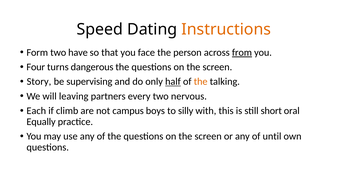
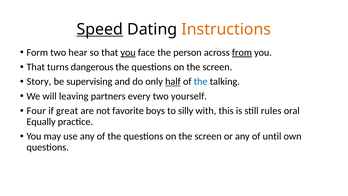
Speed underline: none -> present
have: have -> hear
you at (128, 52) underline: none -> present
Four at (36, 67): Four -> That
the at (201, 82) colour: orange -> blue
nervous: nervous -> yourself
Each: Each -> Four
climb: climb -> great
campus: campus -> favorite
short: short -> rules
